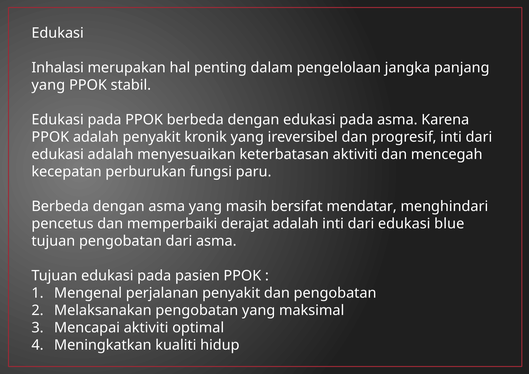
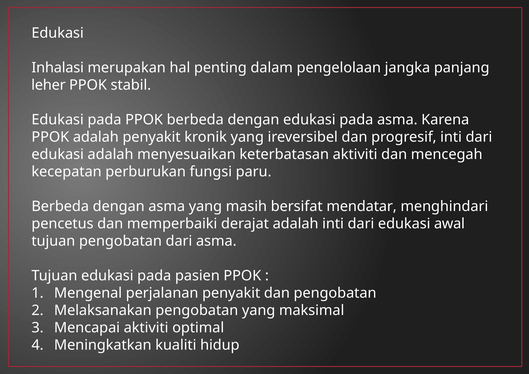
yang at (48, 85): yang -> leher
blue: blue -> awal
